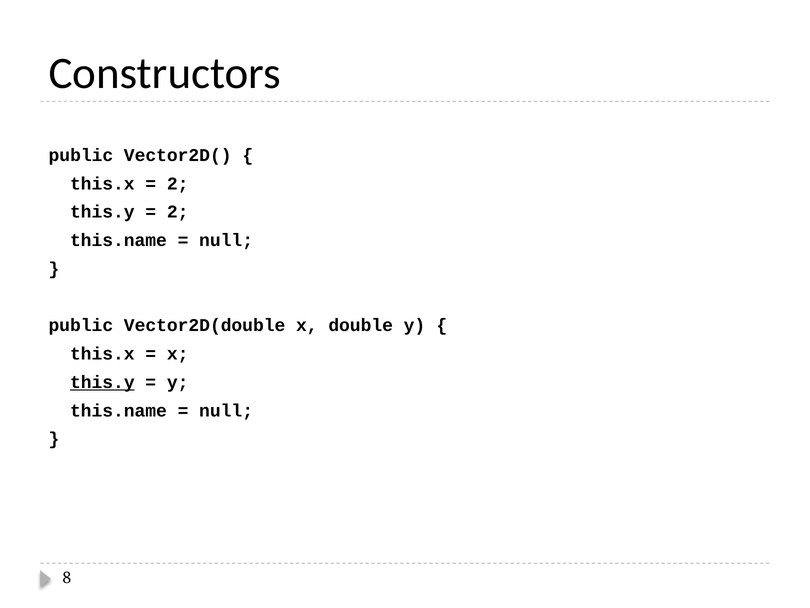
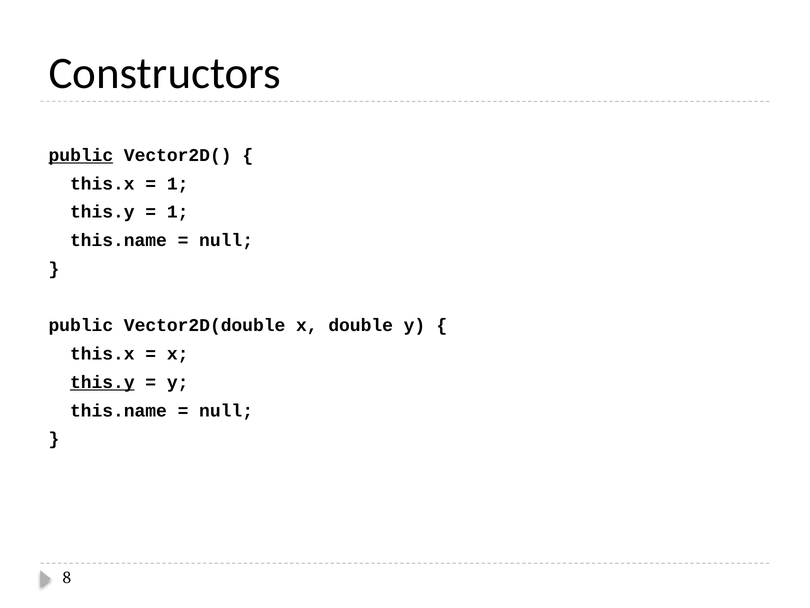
public at (81, 155) underline: none -> present
2 at (178, 184): 2 -> 1
2 at (178, 212): 2 -> 1
